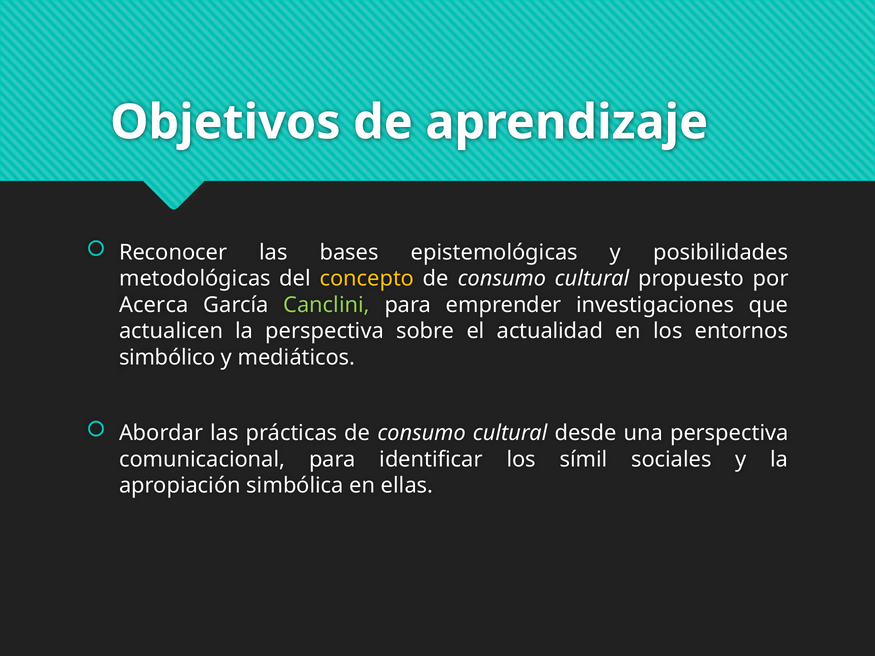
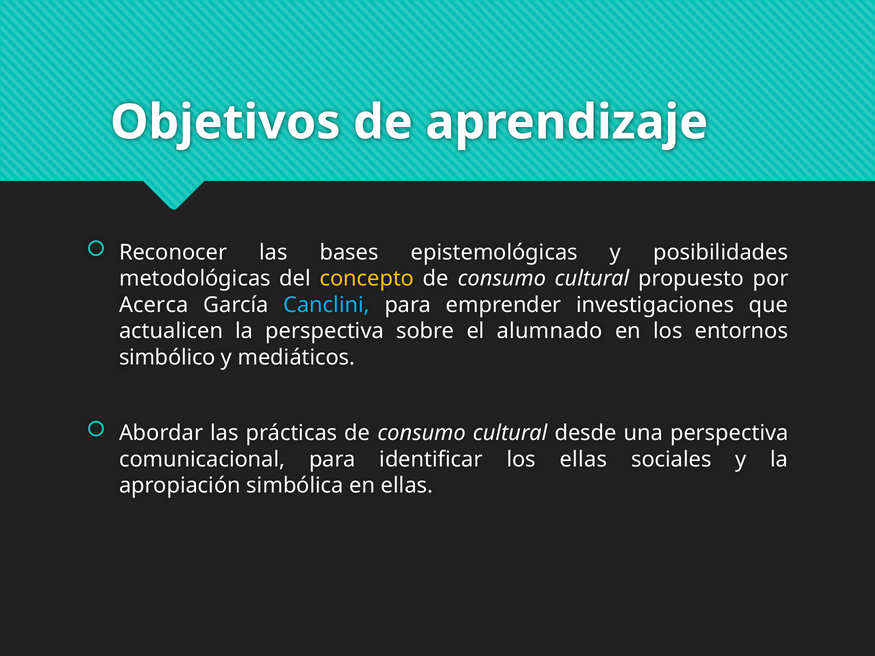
Canclini colour: light green -> light blue
actualidad: actualidad -> alumnado
los símil: símil -> ellas
